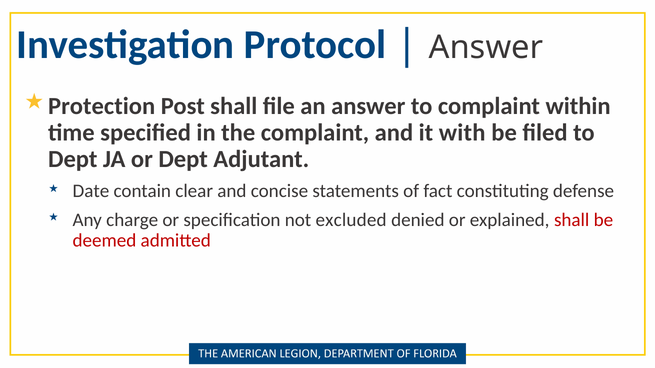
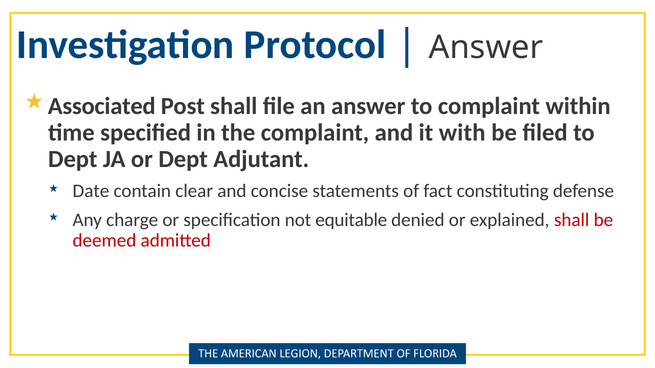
Protection: Protection -> Associated
excluded: excluded -> equitable
